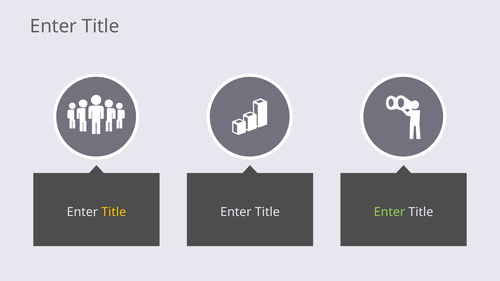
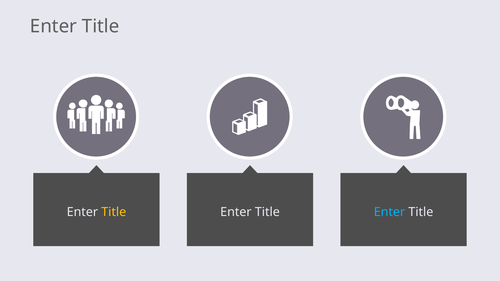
Enter at (389, 212) colour: light green -> light blue
